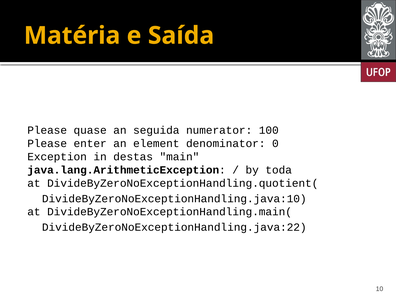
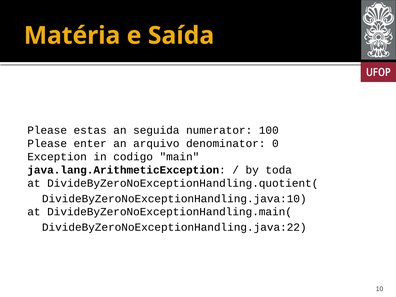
quase: quase -> estas
element: element -> arquivo
destas: destas -> codigo
